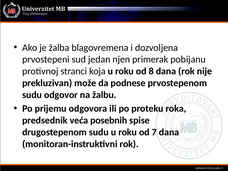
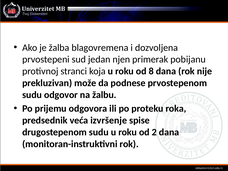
posebnih: posebnih -> izvršenje
7: 7 -> 2
